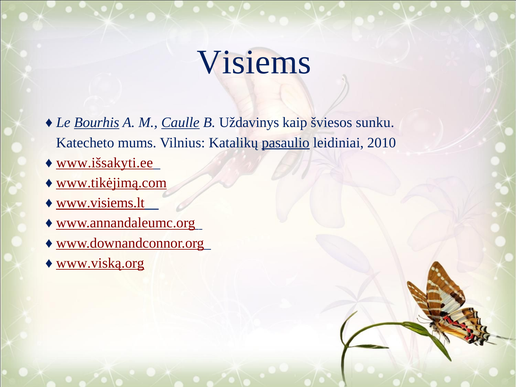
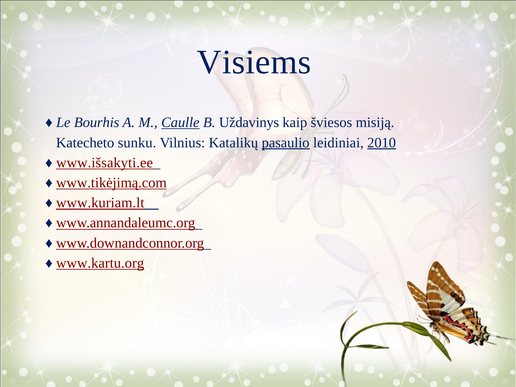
Bourhis underline: present -> none
sunku: sunku -> misiją
mums: mums -> sunku
2010 underline: none -> present
www.visiems.lt: www.visiems.lt -> www.kuriam.lt
www.viską.org: www.viską.org -> www.kartu.org
